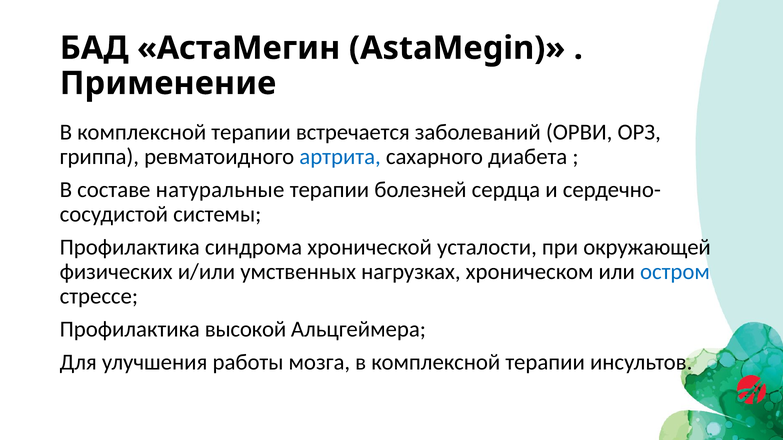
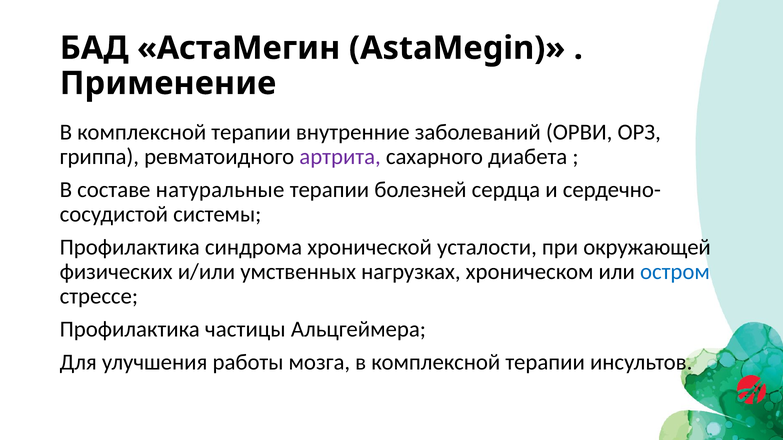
встречается: встречается -> внутренние
артрита colour: blue -> purple
высокой: высокой -> частицы
